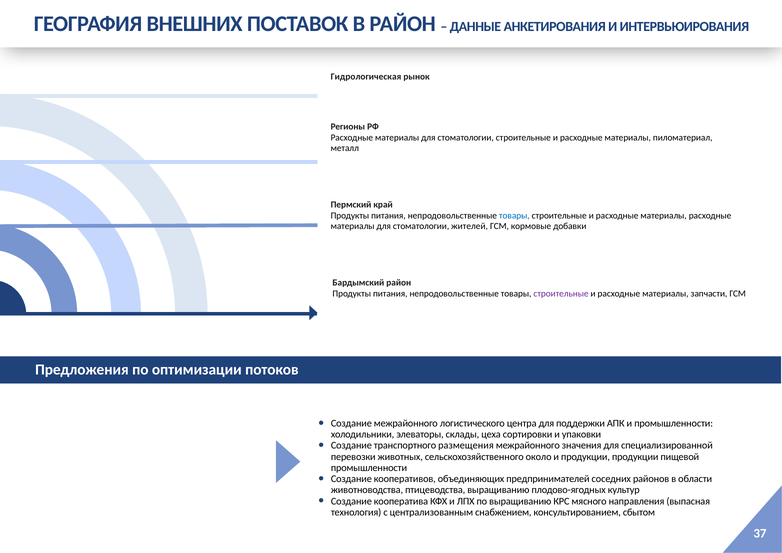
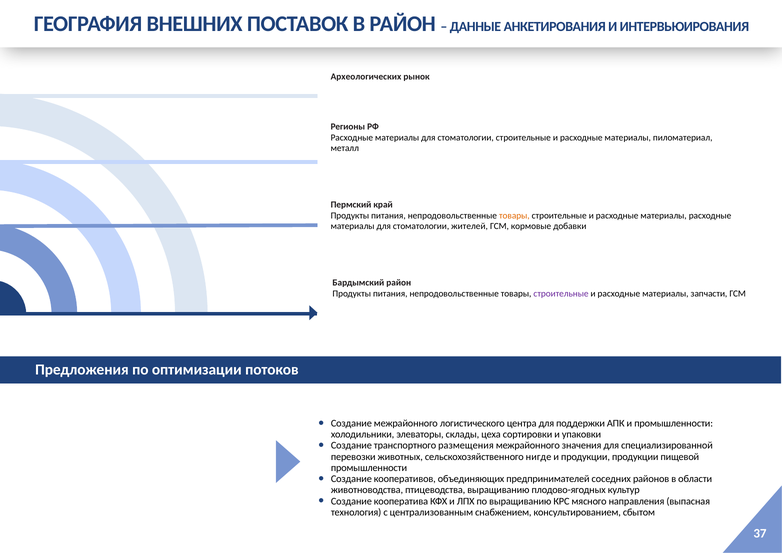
Гидрологическая: Гидрологическая -> Археологических
товары at (514, 216) colour: blue -> orange
около: около -> нигде
